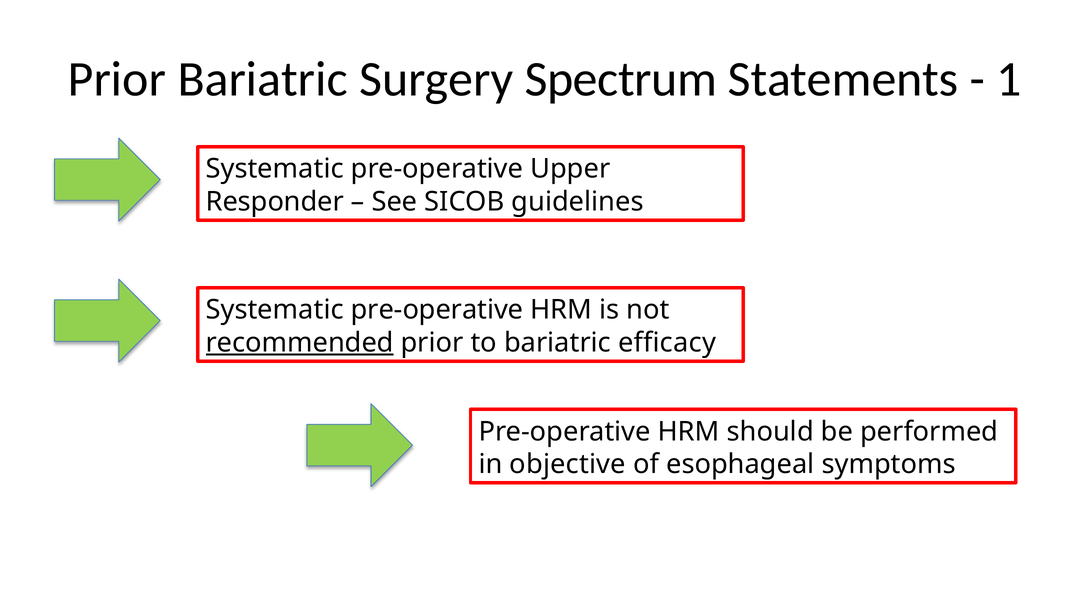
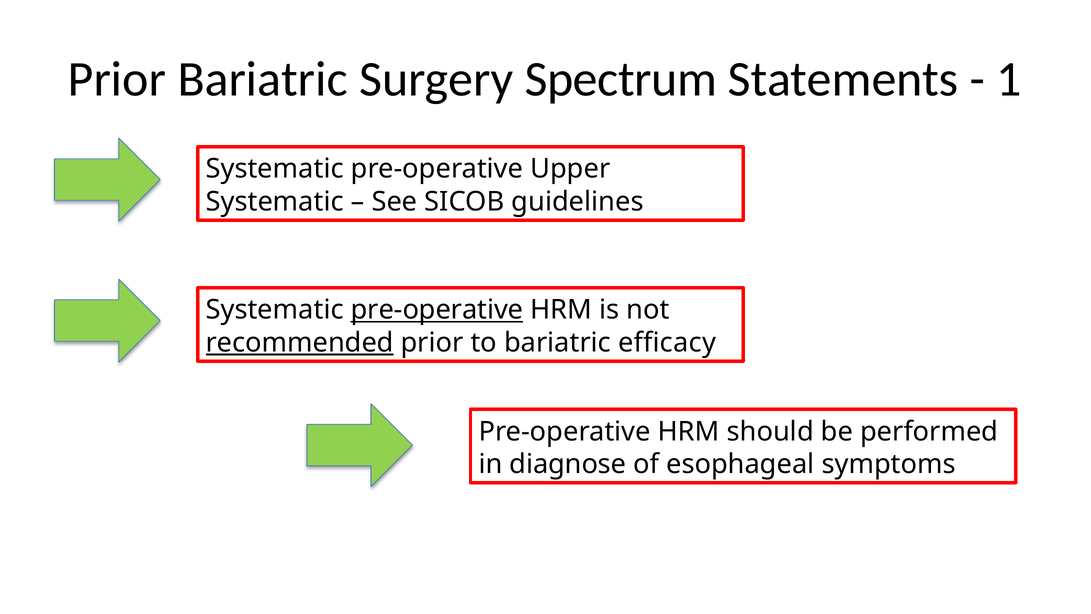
Responder at (275, 202): Responder -> Systematic
pre-operative at (437, 310) underline: none -> present
objective: objective -> diagnose
